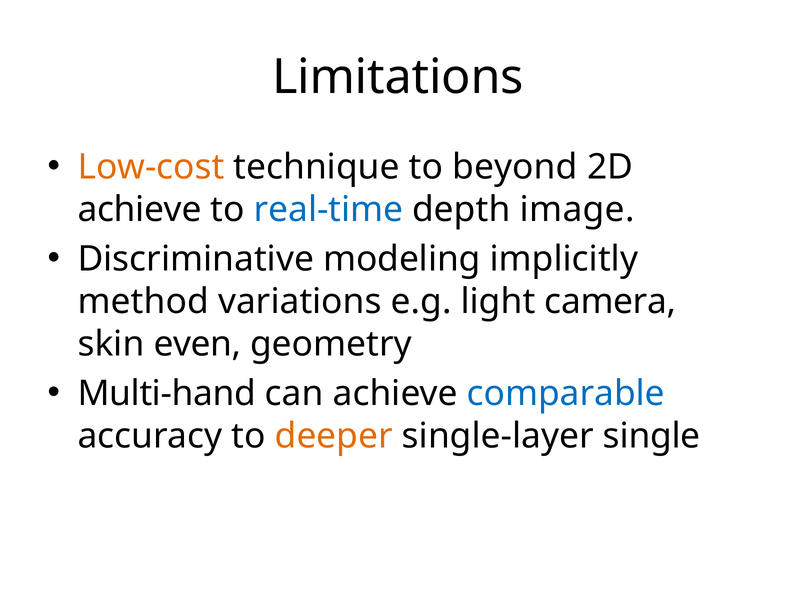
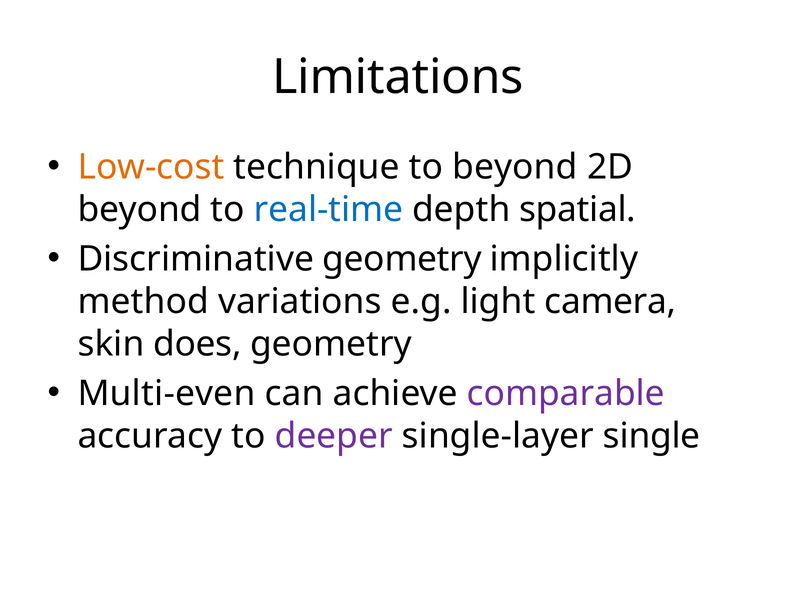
achieve at (140, 209): achieve -> beyond
image: image -> spatial
Discriminative modeling: modeling -> geometry
even: even -> does
Multi-hand: Multi-hand -> Multi-even
comparable colour: blue -> purple
deeper colour: orange -> purple
